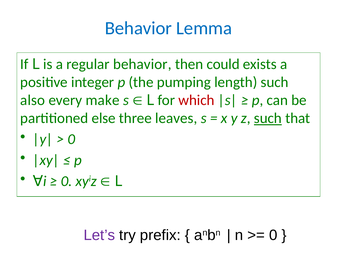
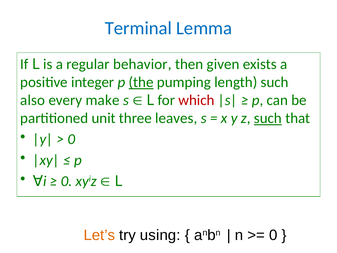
Behavior at (138, 28): Behavior -> Terminal
could: could -> given
the underline: none -> present
else: else -> unit
Let’s colour: purple -> orange
prefix: prefix -> using
